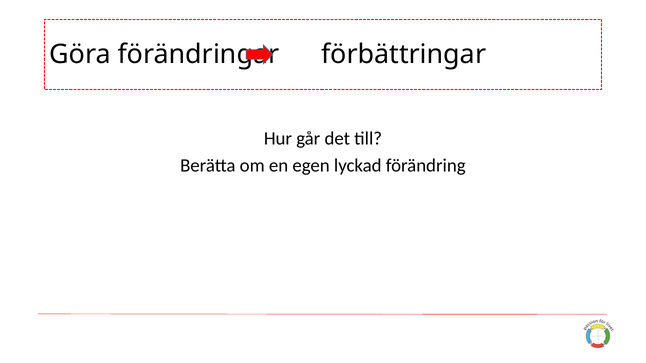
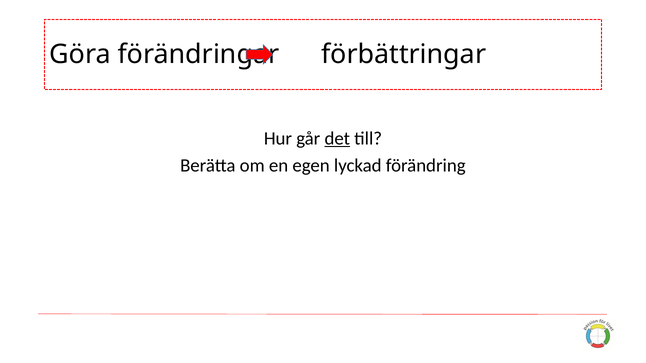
det underline: none -> present
